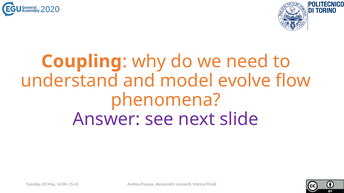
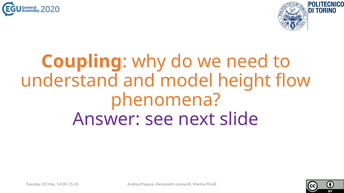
evolve: evolve -> height
